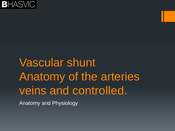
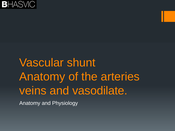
controlled: controlled -> vasodilate
